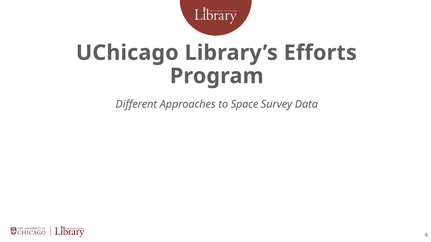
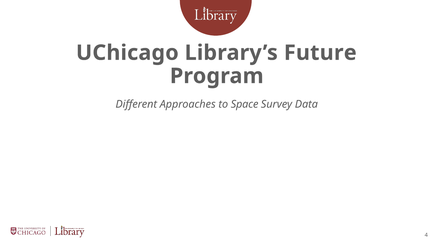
Efforts: Efforts -> Future
